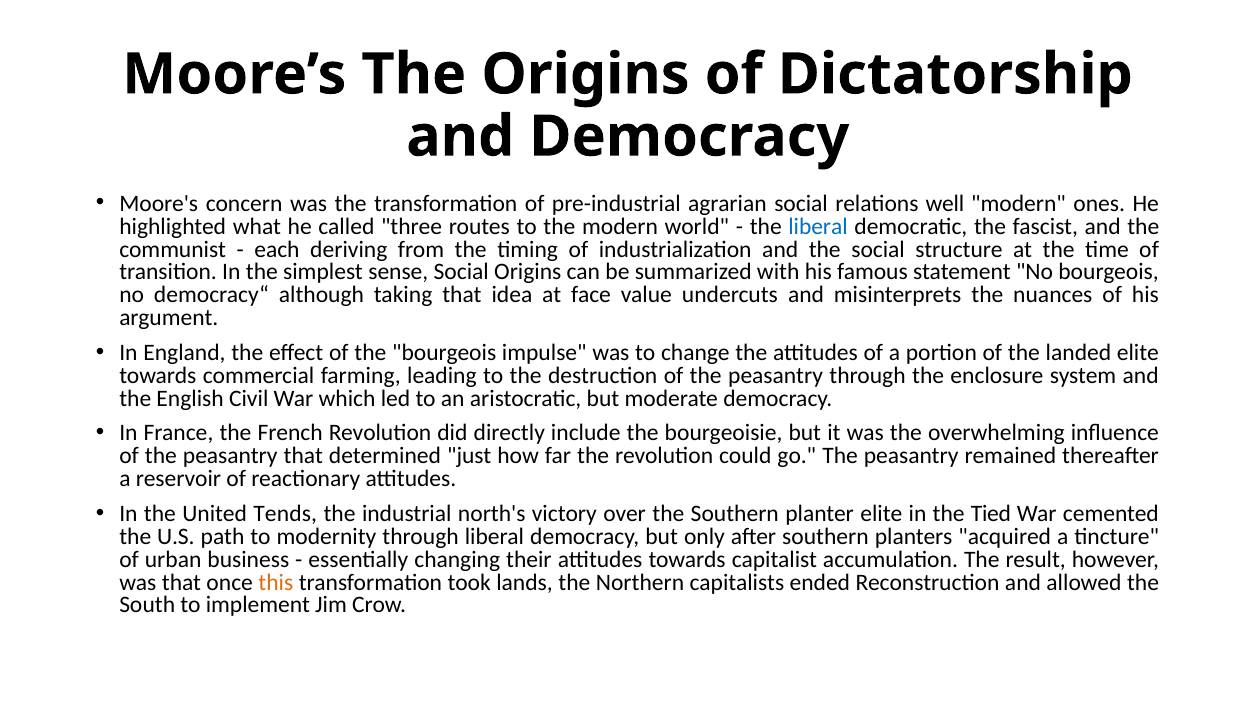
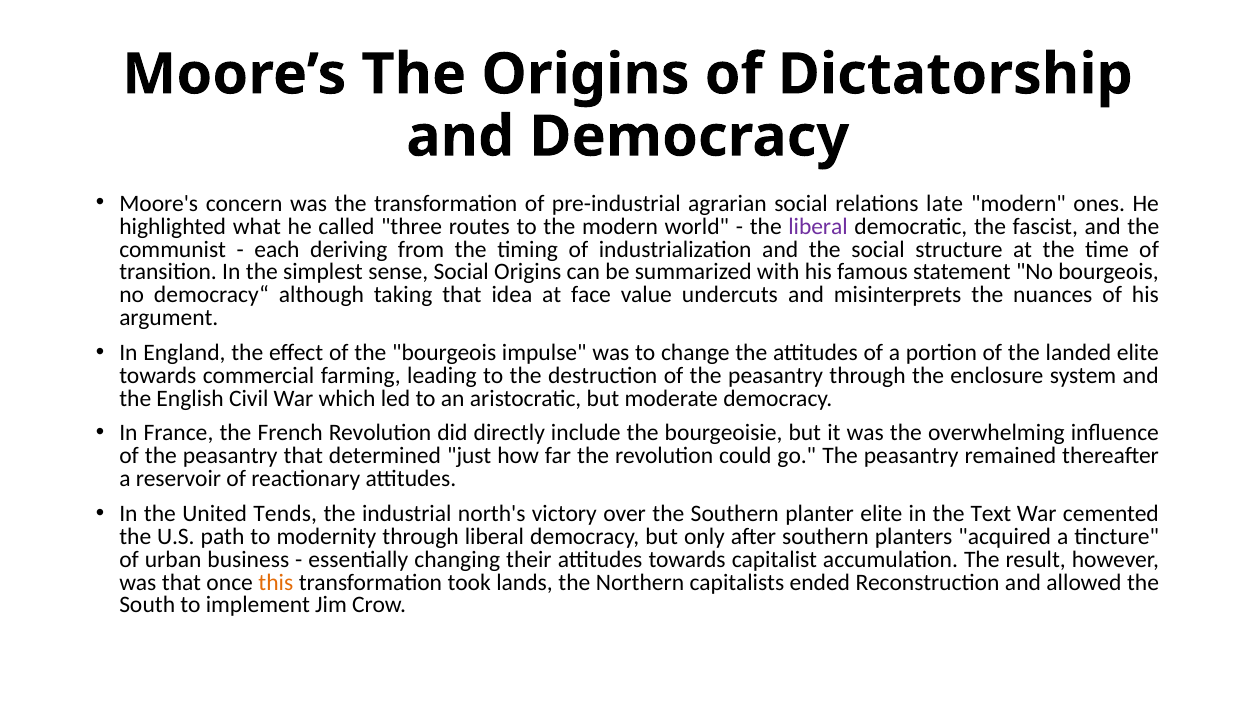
well: well -> late
liberal at (818, 226) colour: blue -> purple
Tied: Tied -> Text
